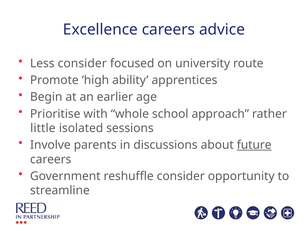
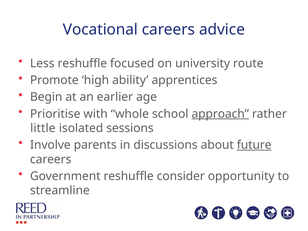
Excellence: Excellence -> Vocational
Less consider: consider -> reshuffle
approach underline: none -> present
